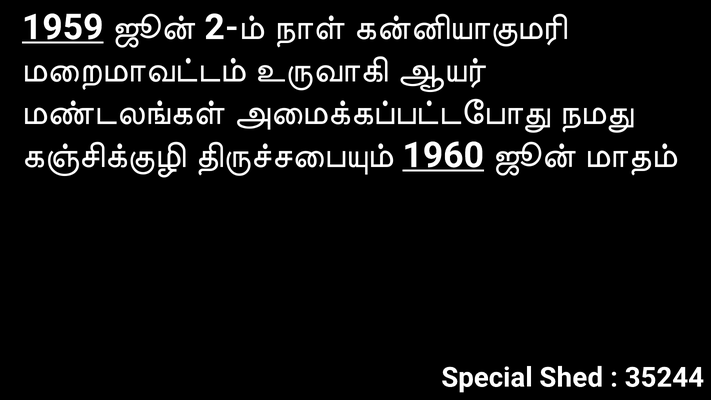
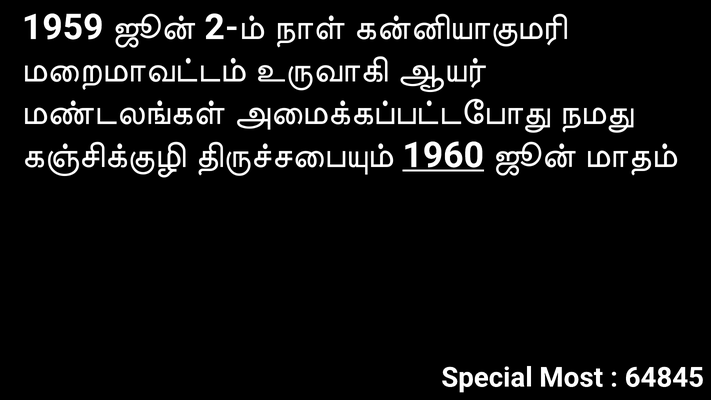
1959 underline: present -> none
Shed: Shed -> Most
35244: 35244 -> 64845
